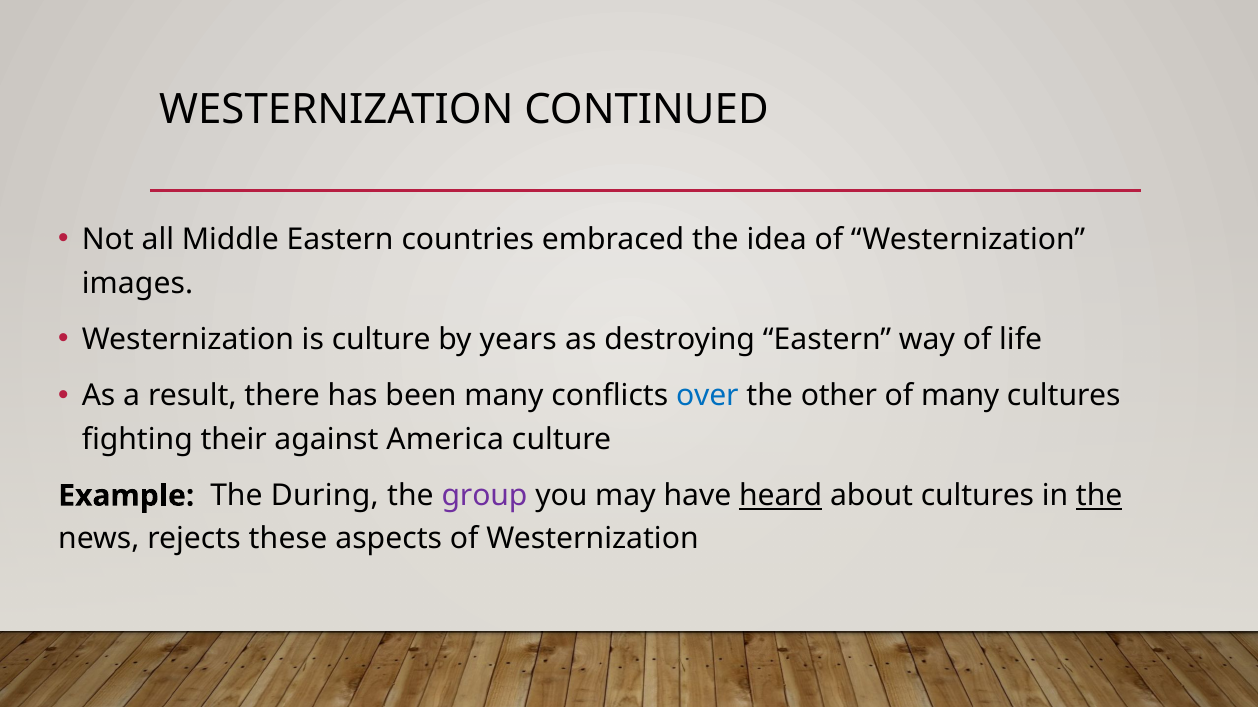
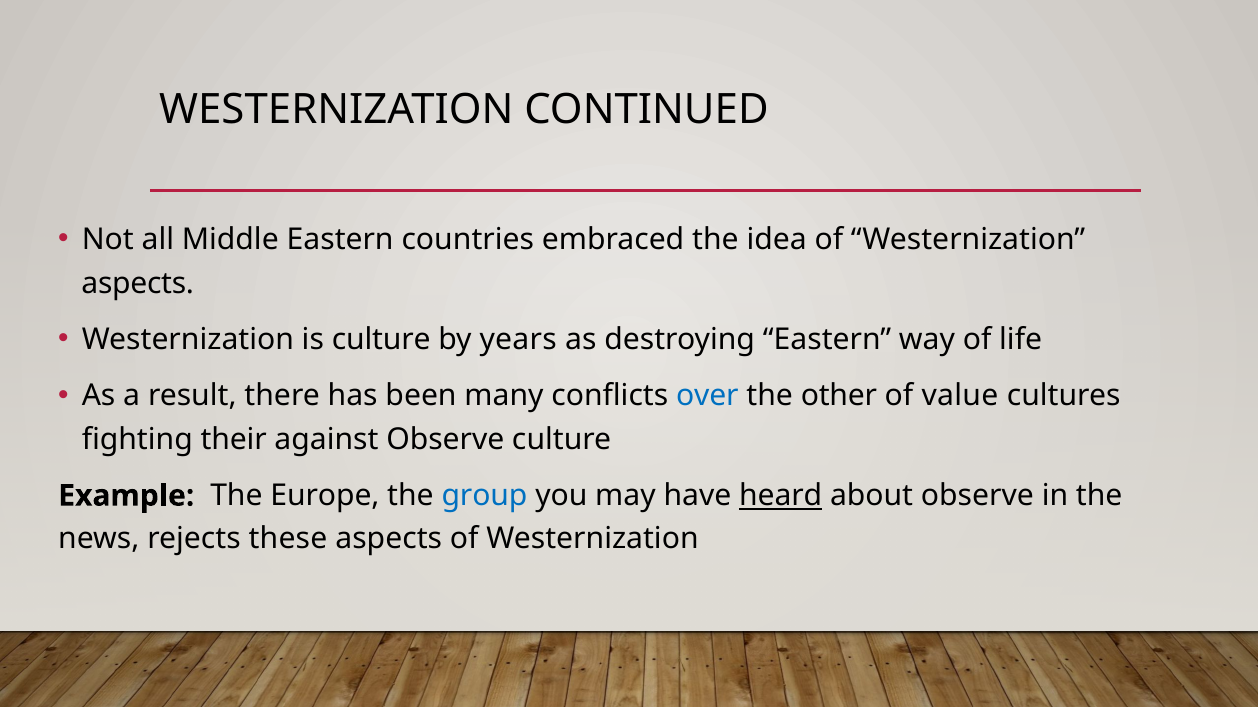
images at (138, 283): images -> aspects
of many: many -> value
against America: America -> Observe
During: During -> Europe
group colour: purple -> blue
about cultures: cultures -> observe
the at (1099, 496) underline: present -> none
